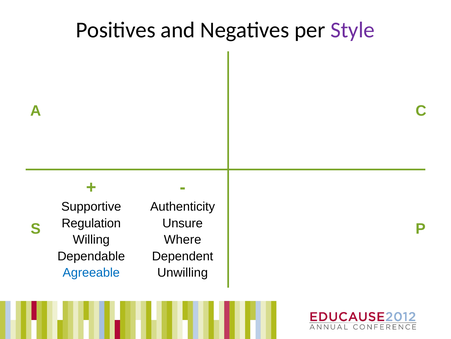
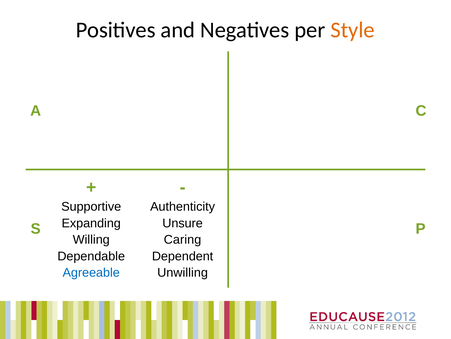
Style colour: purple -> orange
Regulation: Regulation -> Expanding
Where: Where -> Caring
